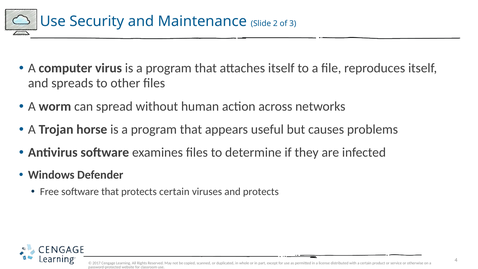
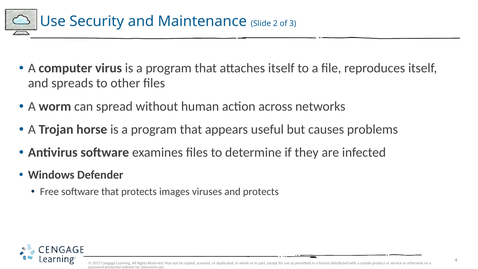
protects certain: certain -> images
